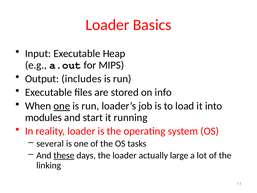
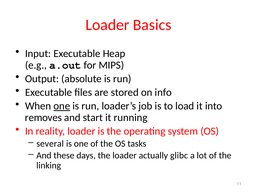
includes: includes -> absolute
modules: modules -> removes
these underline: present -> none
large: large -> glibc
